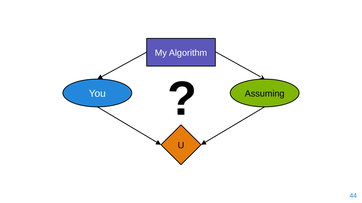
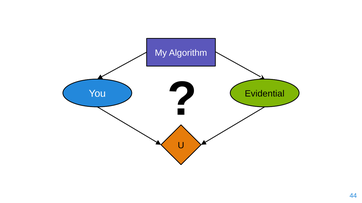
Assuming: Assuming -> Evidential
